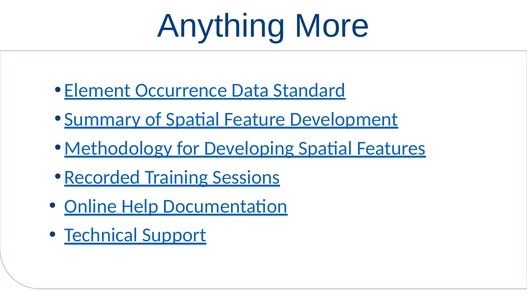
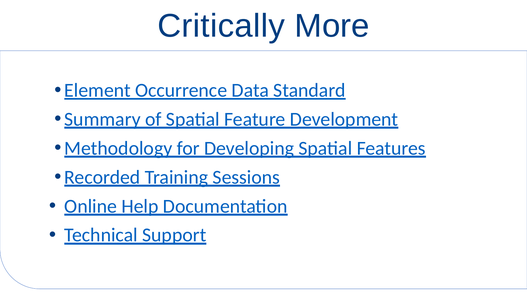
Anything: Anything -> Critically
